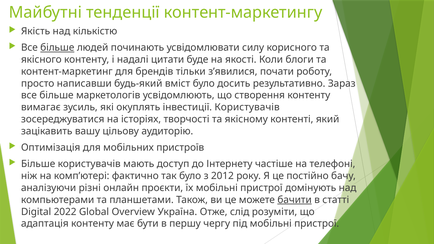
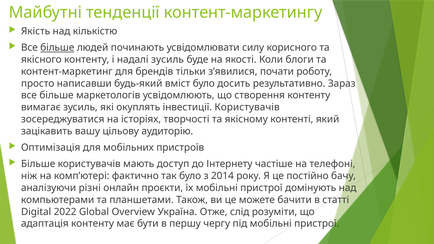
надалі цитати: цитати -> зусиль
2012: 2012 -> 2014
бачити underline: present -> none
